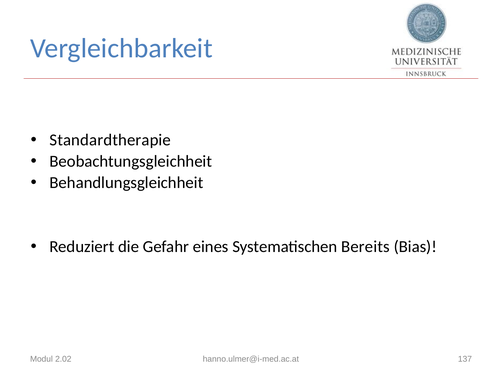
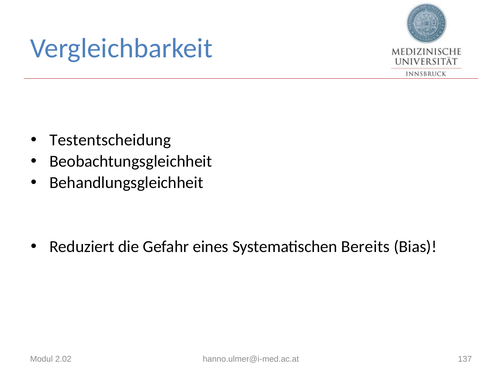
Standardtherapie: Standardtherapie -> Testentscheidung
